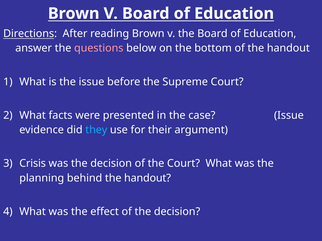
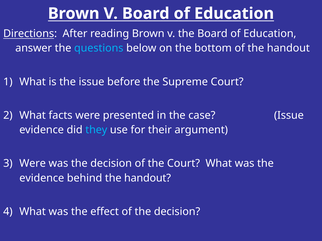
questions colour: pink -> light blue
Crisis at (33, 164): Crisis -> Were
planning at (42, 178): planning -> evidence
